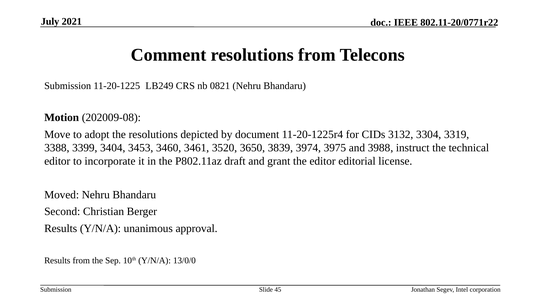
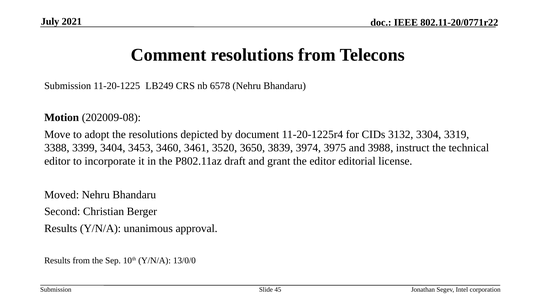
0821: 0821 -> 6578
